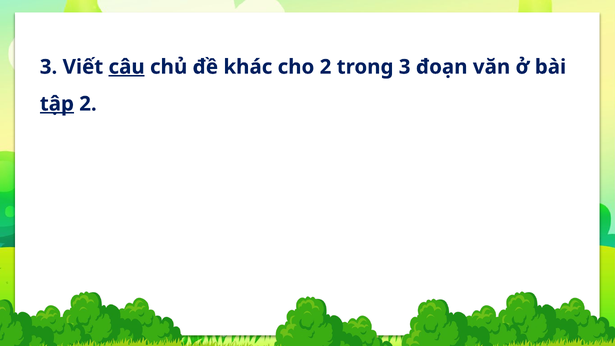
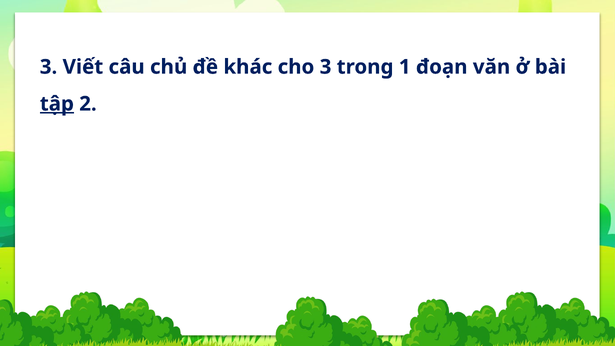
câu underline: present -> none
2 at (326, 67): 2 -> 3
3 at (405, 67): 3 -> 1
